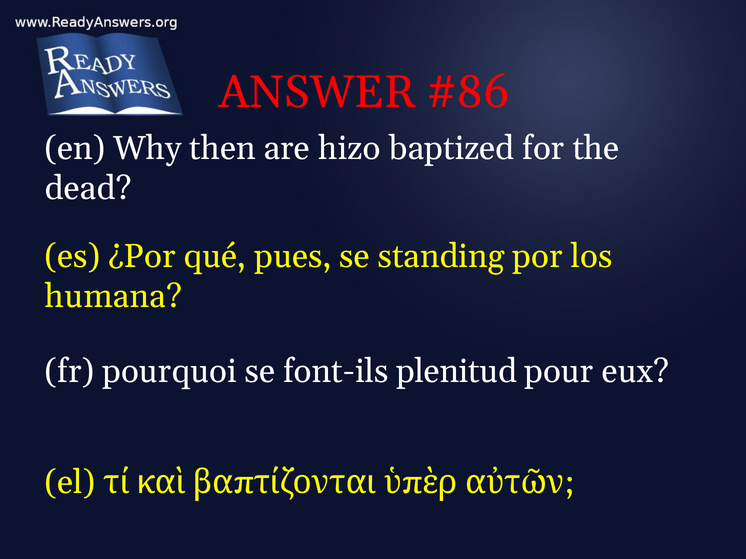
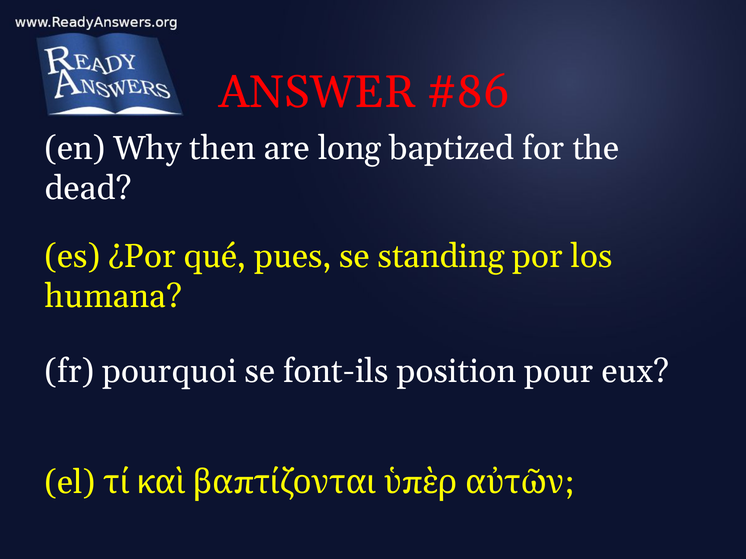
hizo: hizo -> long
plenitud: plenitud -> position
